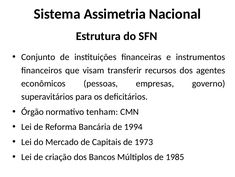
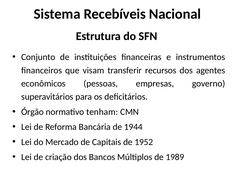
Assimetria: Assimetria -> Recebíveis
1994: 1994 -> 1944
1973: 1973 -> 1952
1985: 1985 -> 1989
